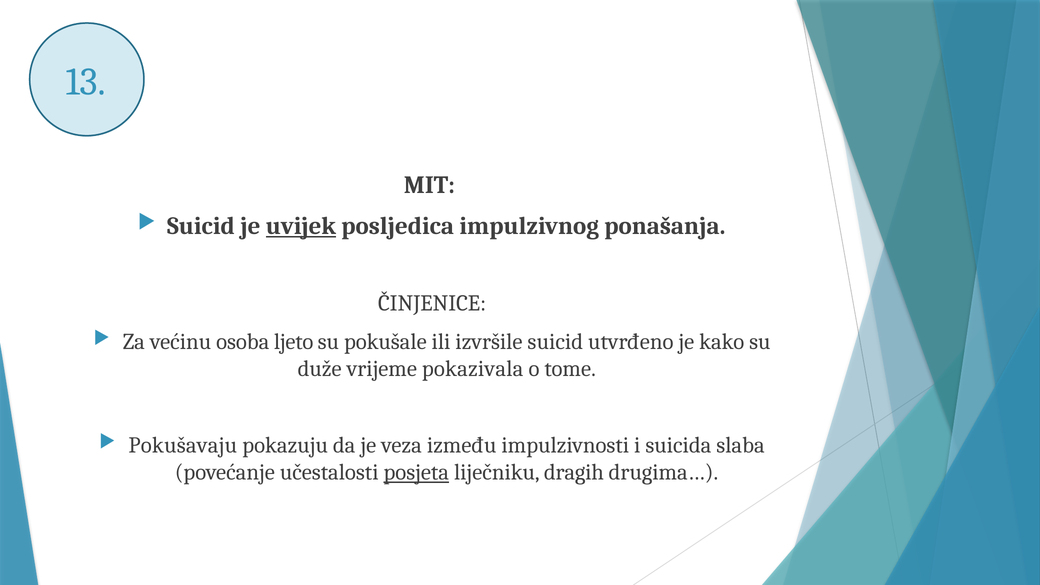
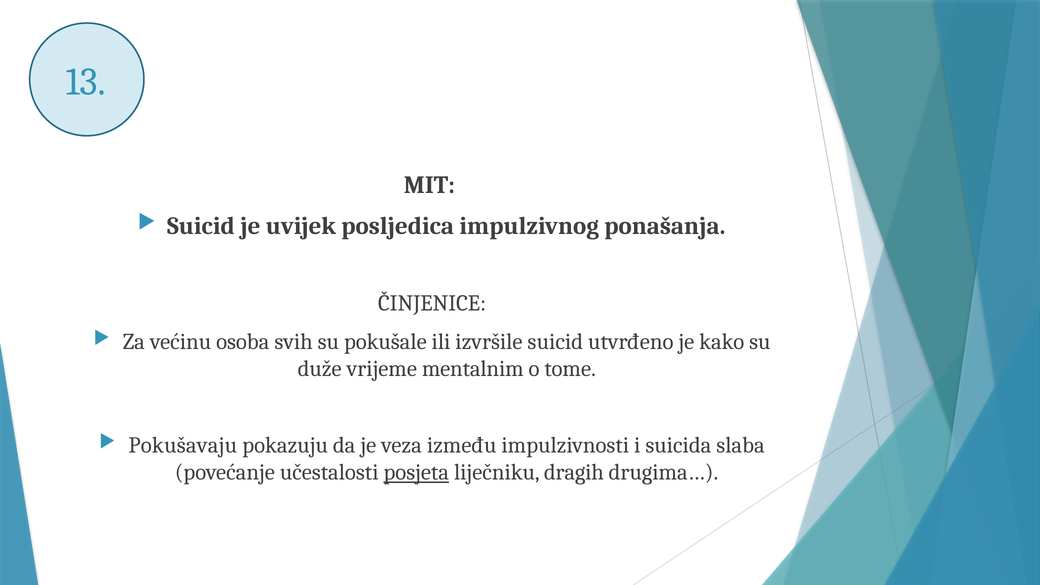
uvijek underline: present -> none
ljeto: ljeto -> svih
pokazivala: pokazivala -> mentalnim
